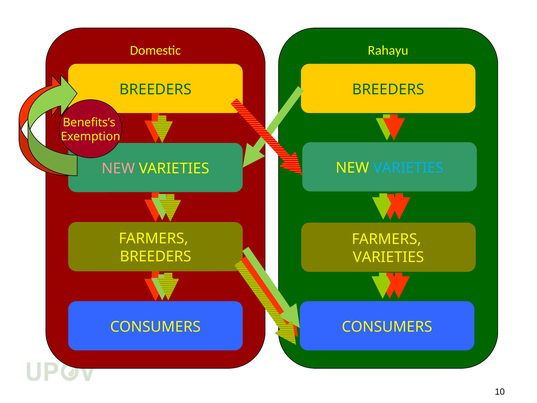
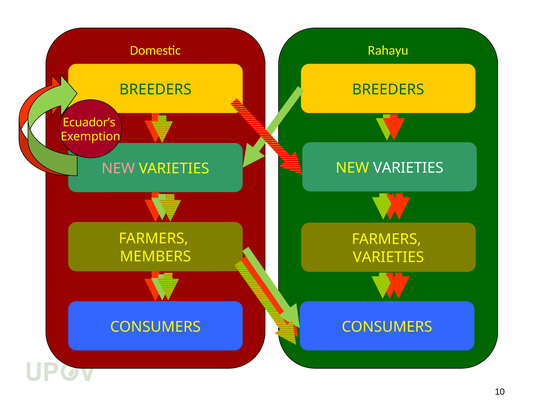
Benefits’s: Benefits’s -> Ecuador’s
VARIETIES at (408, 168) colour: light blue -> white
BREEDERS at (156, 256): BREEDERS -> MEMBERS
